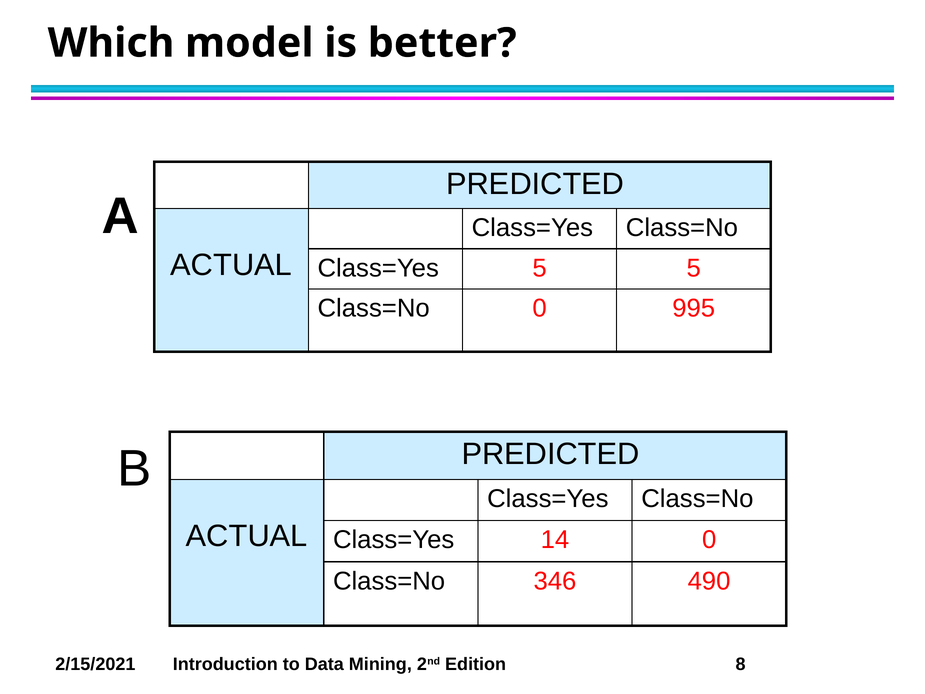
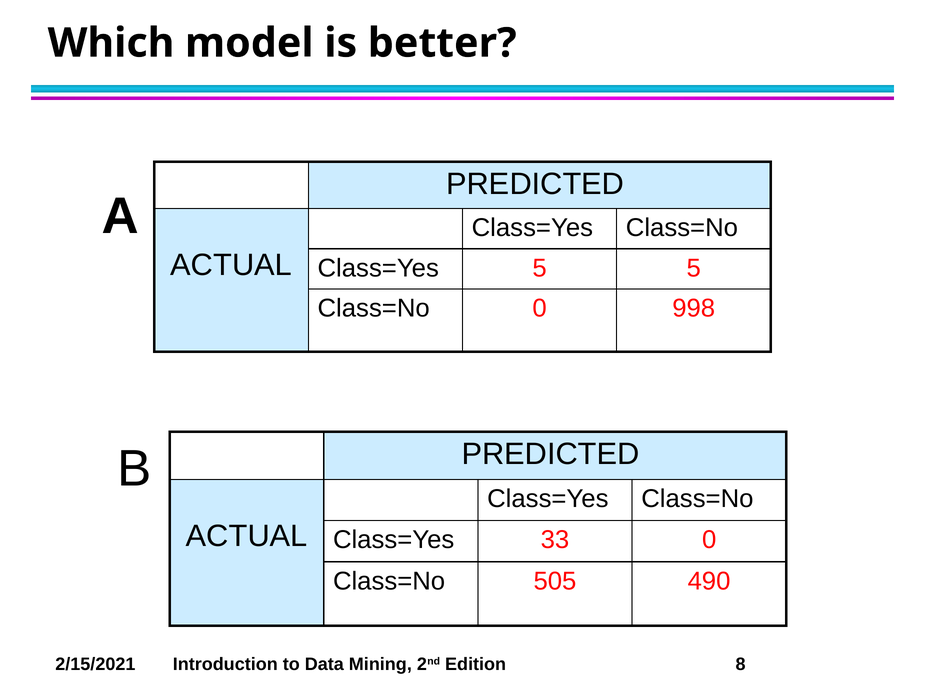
995: 995 -> 998
14: 14 -> 33
346: 346 -> 505
